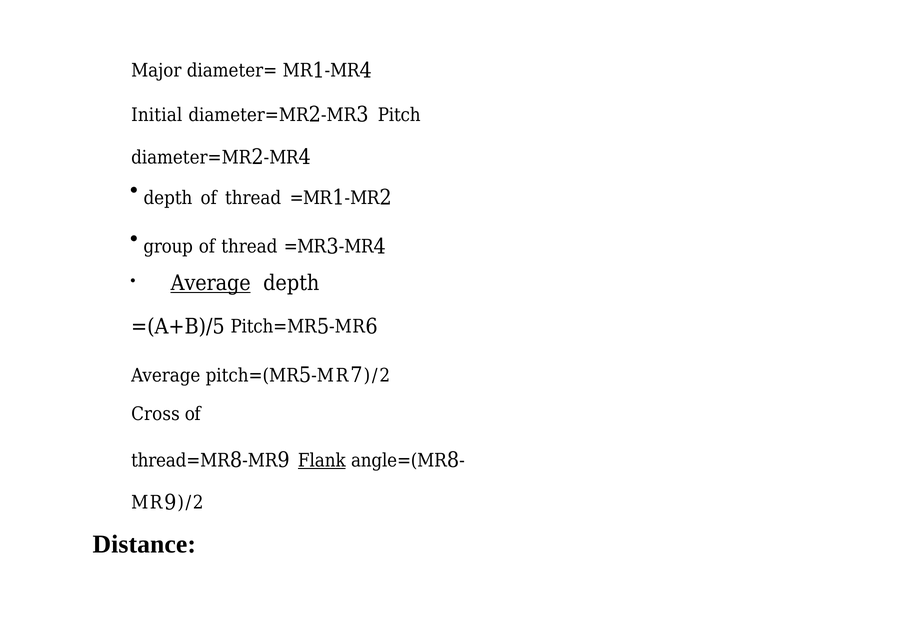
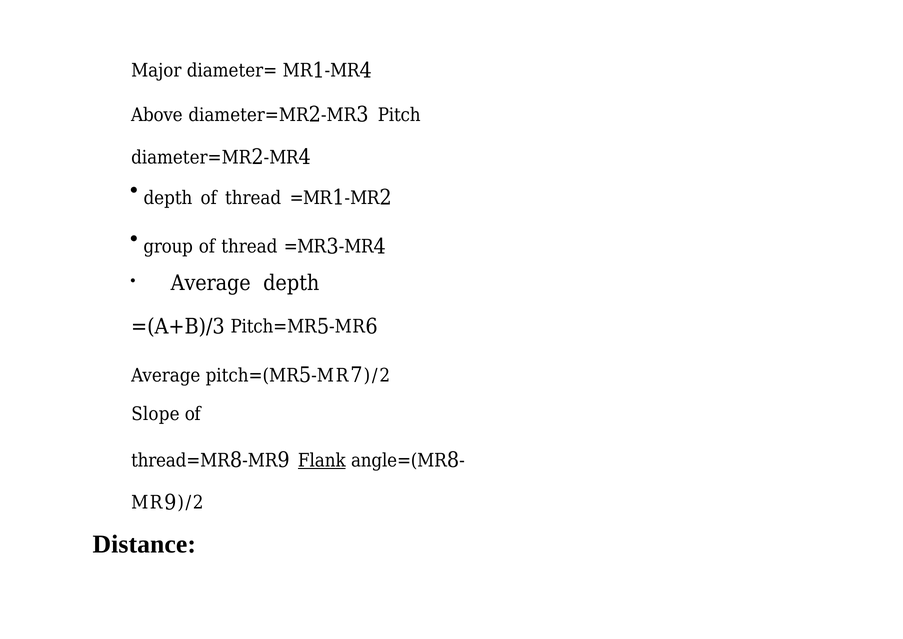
Initial: Initial -> Above
Average at (211, 283) underline: present -> none
=(A+B)/5: =(A+B)/5 -> =(A+B)/3
Cross: Cross -> Slope
